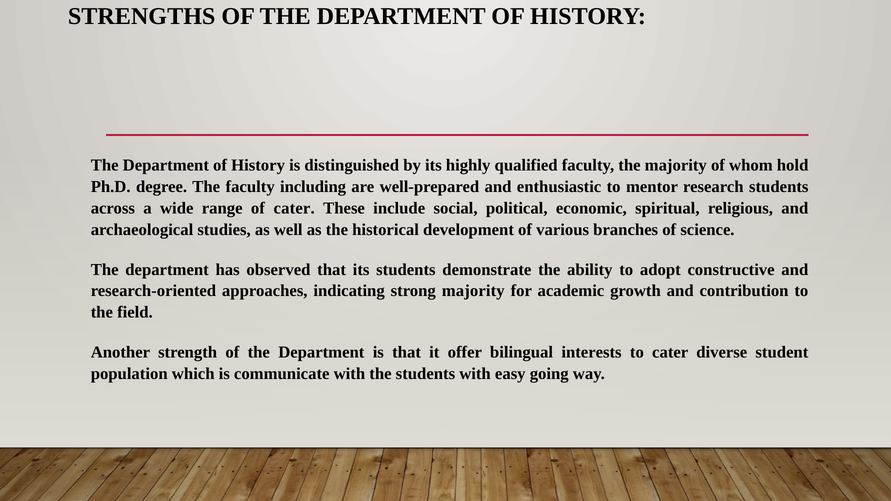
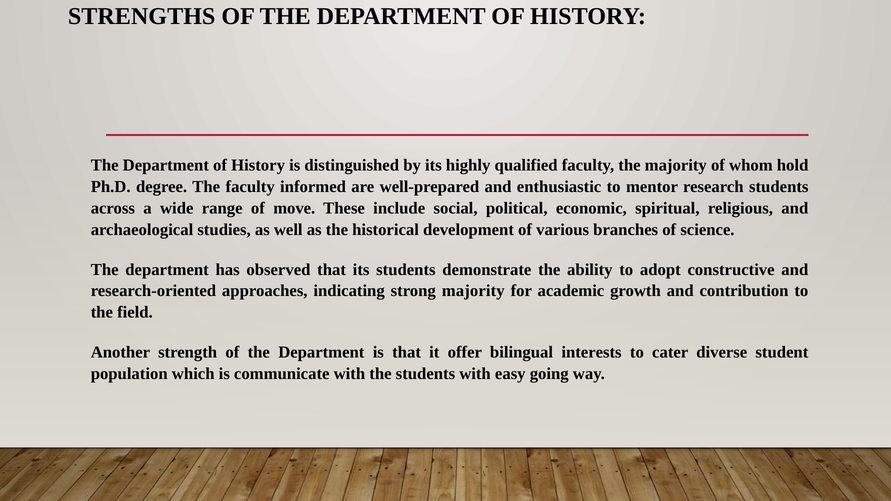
including: including -> informed
of cater: cater -> move
